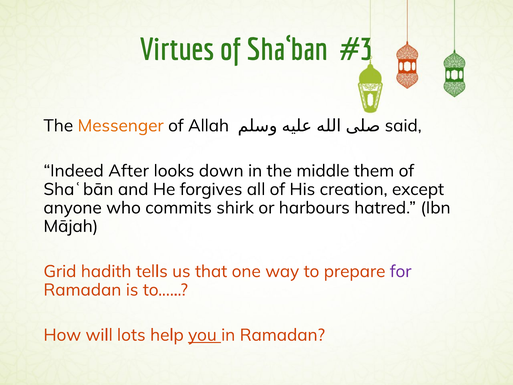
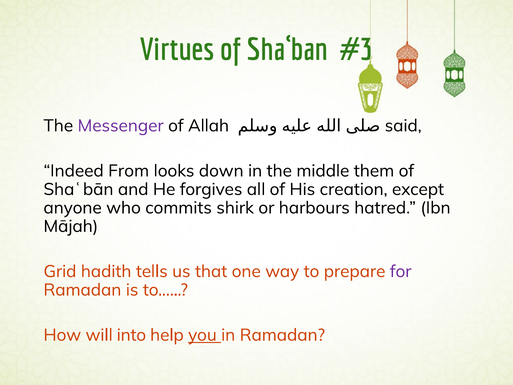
Messenger colour: orange -> purple
After: After -> From
lots: lots -> into
